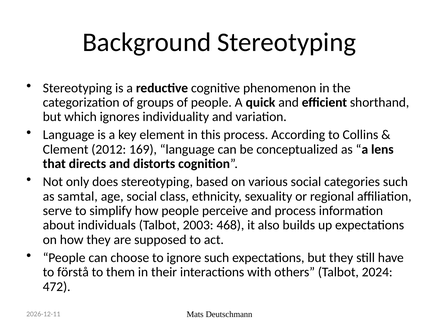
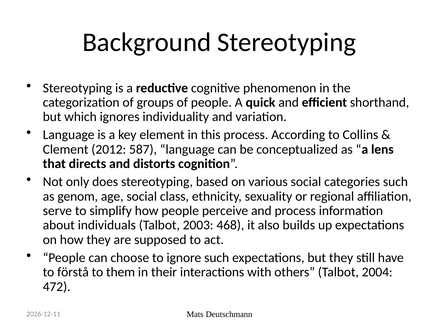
169: 169 -> 587
samtal: samtal -> genom
2024: 2024 -> 2004
